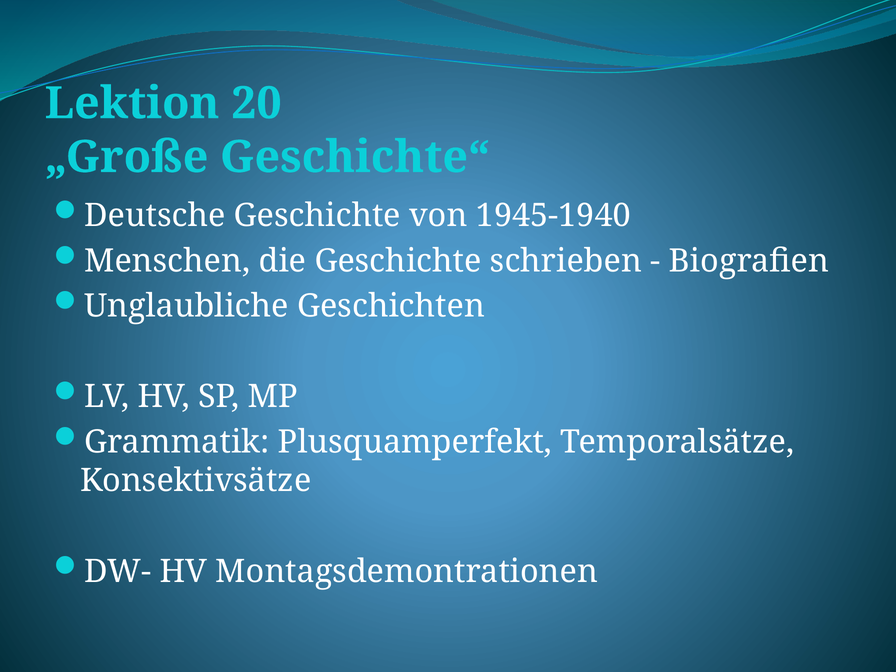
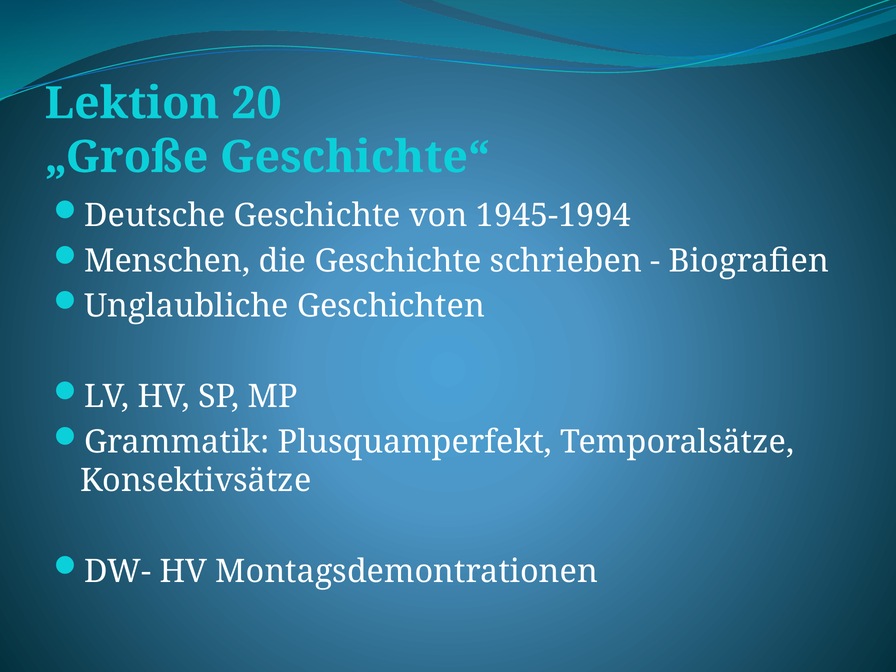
1945-1940: 1945-1940 -> 1945-1994
